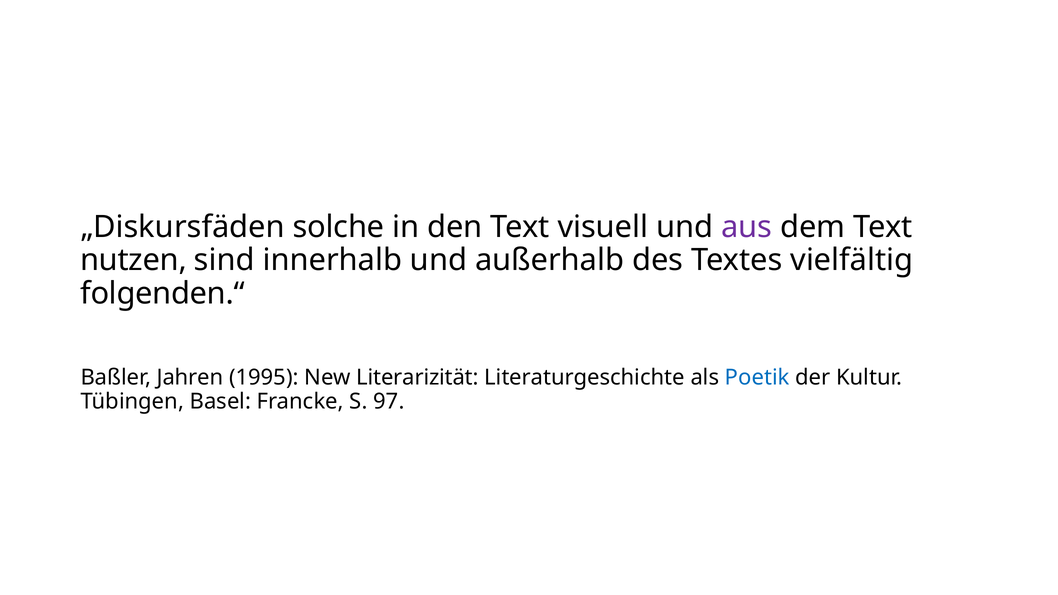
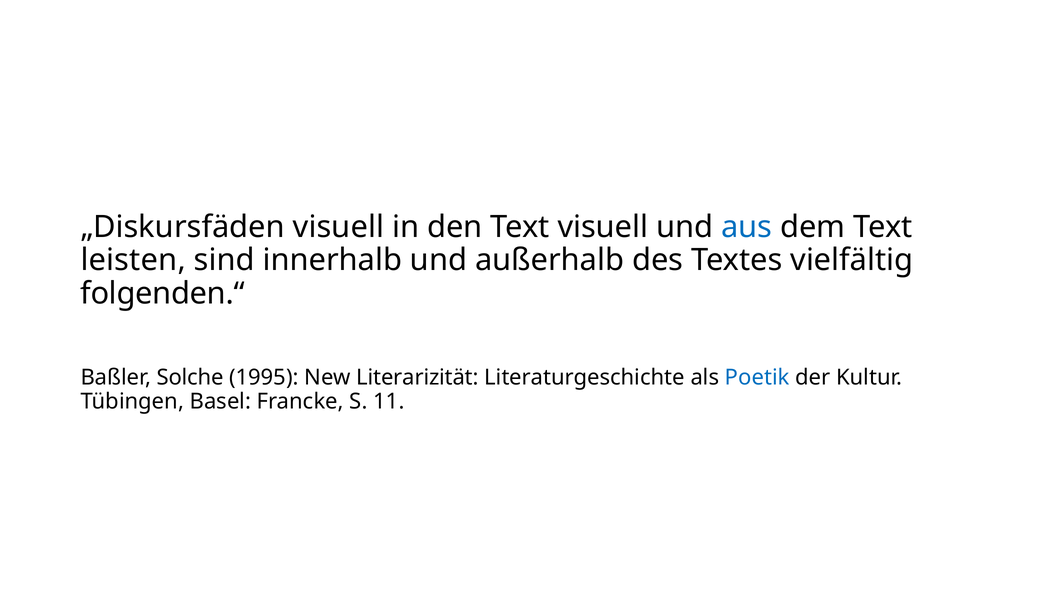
„Diskursfäden solche: solche -> visuell
aus colour: purple -> blue
nutzen: nutzen -> leisten
Jahren: Jahren -> Solche
97: 97 -> 11
